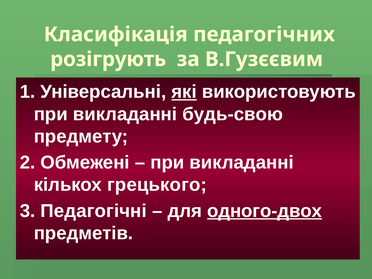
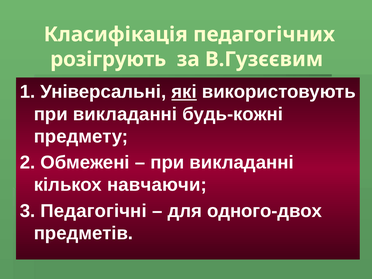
будь-свою: будь-свою -> будь-кожні
грецького: грецького -> навчаючи
одного-двох underline: present -> none
